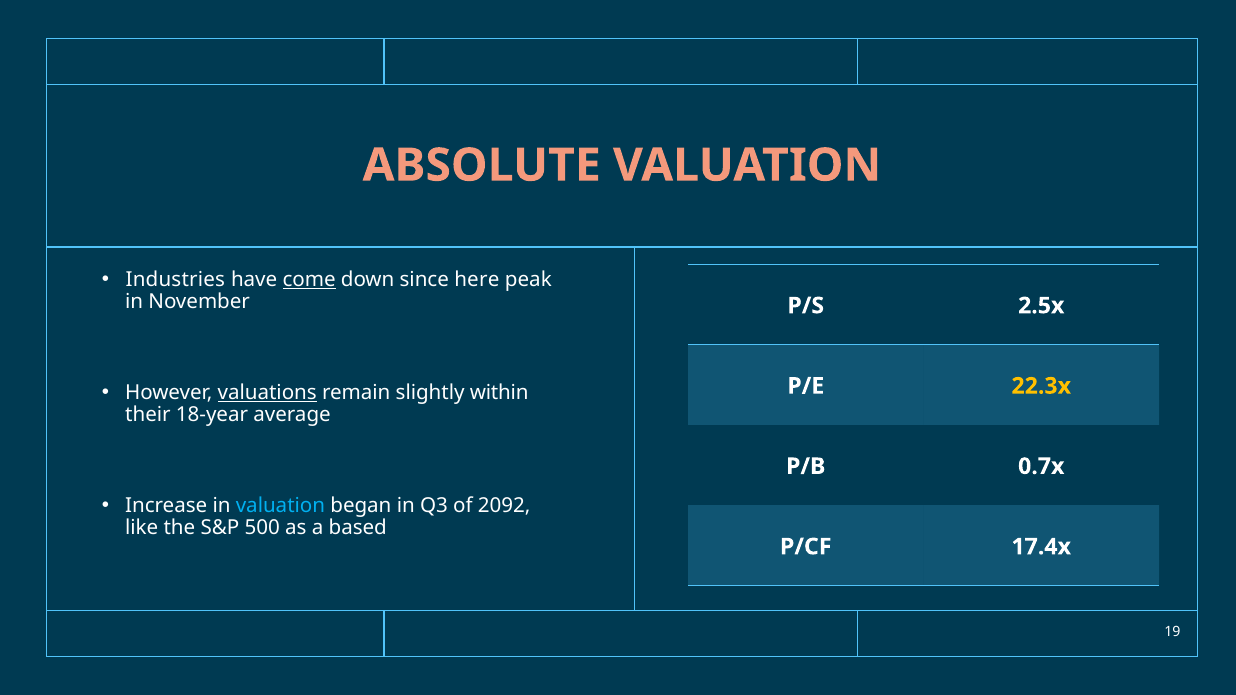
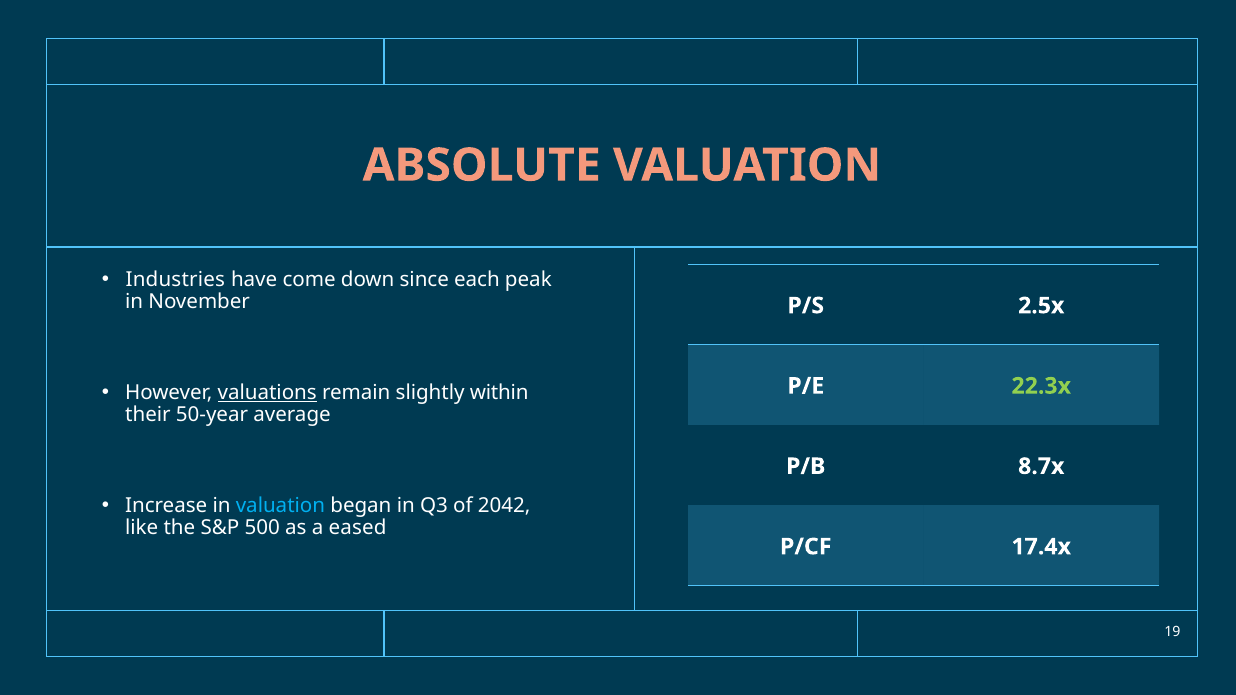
come underline: present -> none
here: here -> each
22.3x colour: yellow -> light green
18-year: 18-year -> 50-year
0.7x: 0.7x -> 8.7x
2092: 2092 -> 2042
based: based -> eased
